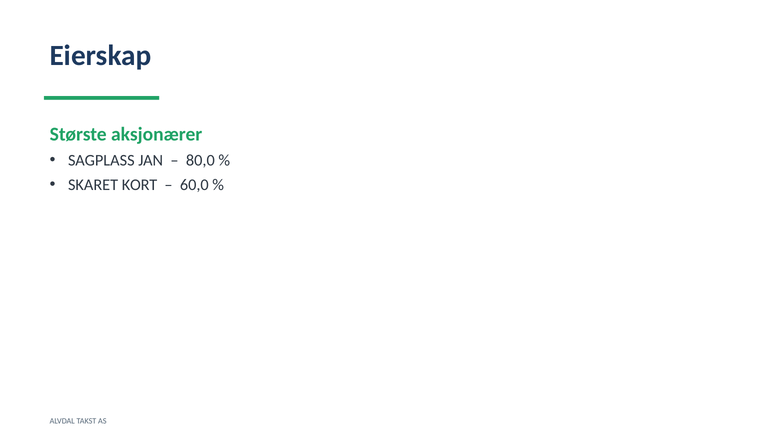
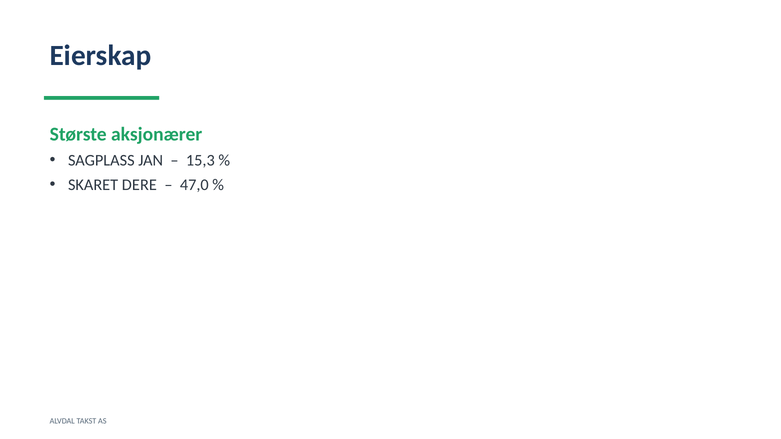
80,0: 80,0 -> 15,3
KORT: KORT -> DERE
60,0: 60,0 -> 47,0
